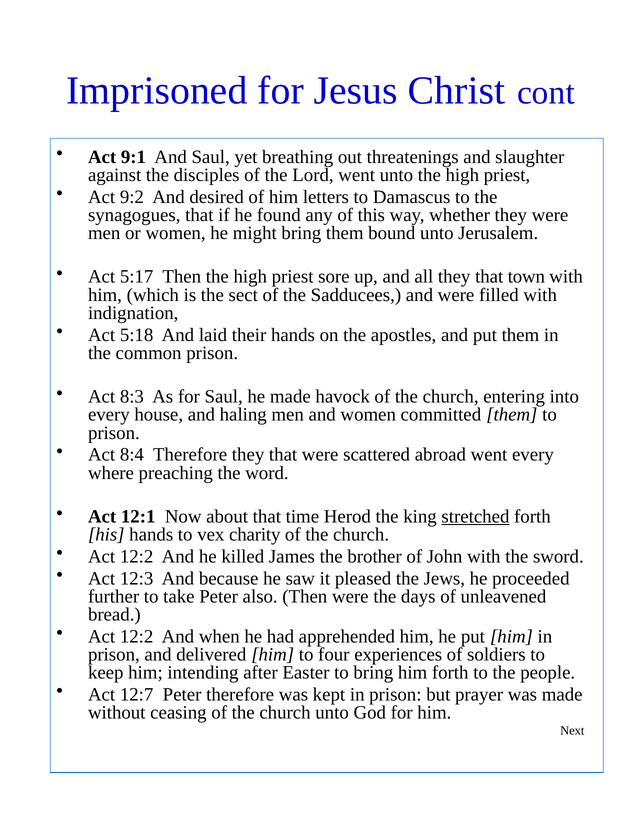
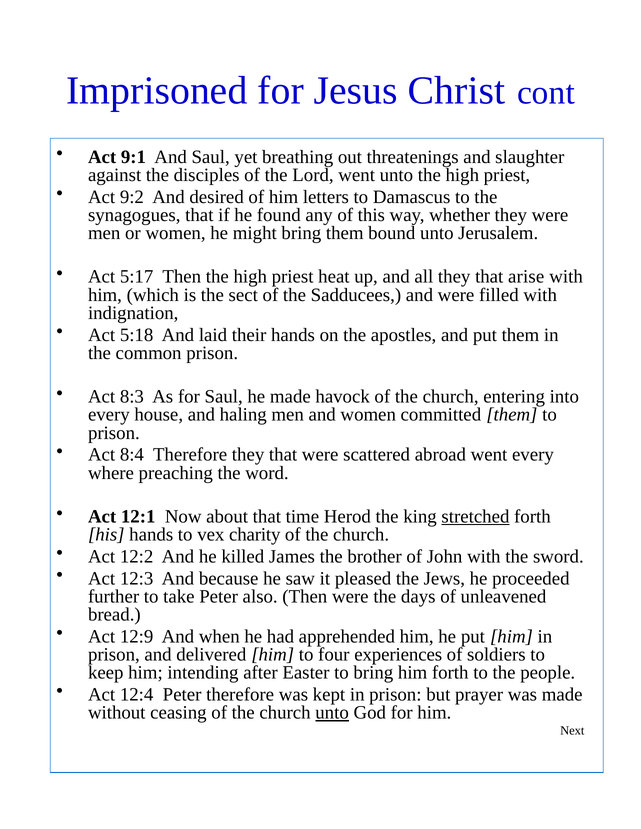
sore: sore -> heat
town: town -> arise
12:2 at (137, 637): 12:2 -> 12:9
12:7: 12:7 -> 12:4
unto at (332, 713) underline: none -> present
